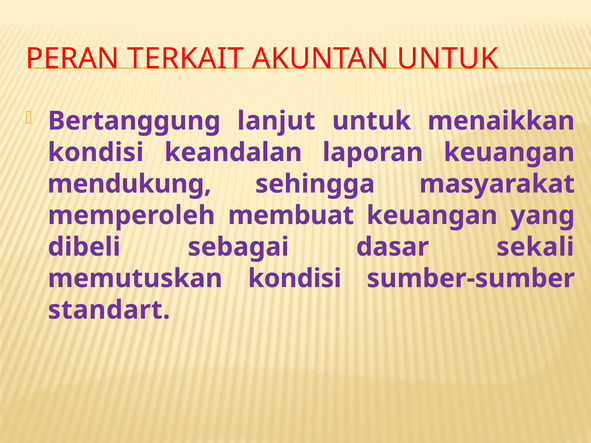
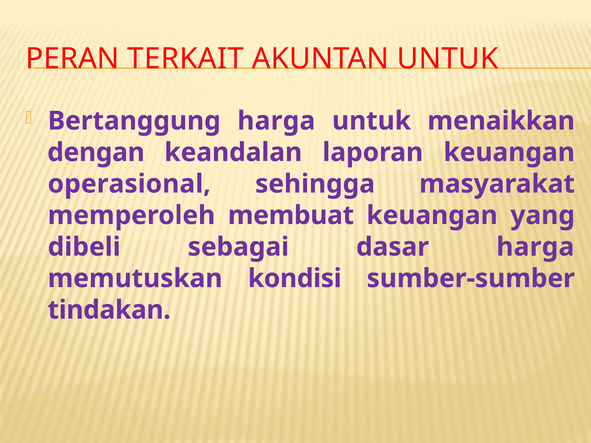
Bertanggung lanjut: lanjut -> harga
kondisi at (96, 152): kondisi -> dengan
mendukung: mendukung -> operasional
dasar sekali: sekali -> harga
standart: standart -> tindakan
